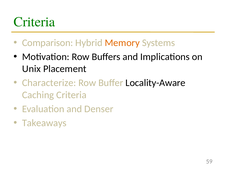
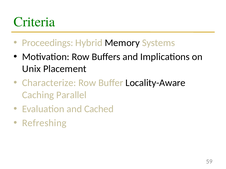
Comparison: Comparison -> Proceedings
Memory colour: orange -> black
Caching Criteria: Criteria -> Parallel
Denser: Denser -> Cached
Takeaways: Takeaways -> Refreshing
